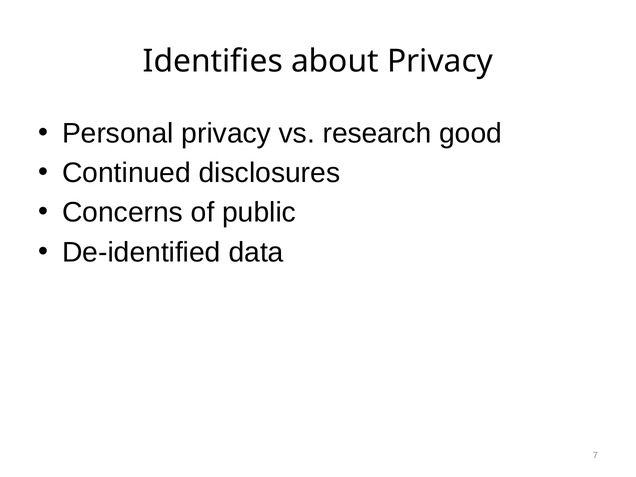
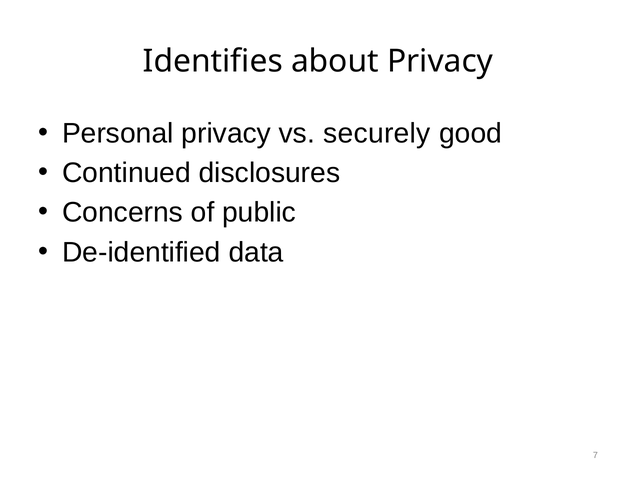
research: research -> securely
